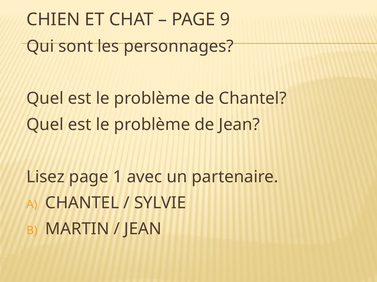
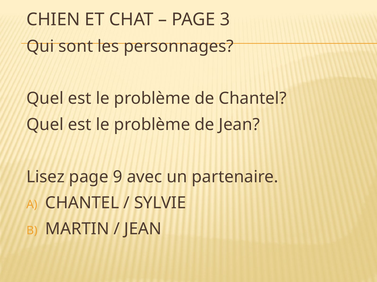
9: 9 -> 3
1: 1 -> 9
